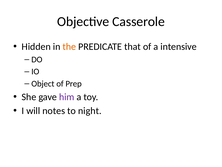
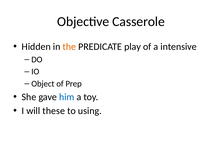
that: that -> play
him colour: purple -> blue
notes: notes -> these
night: night -> using
